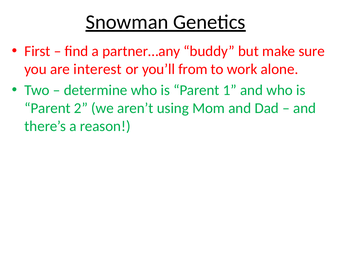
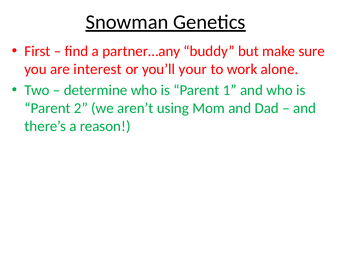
from: from -> your
